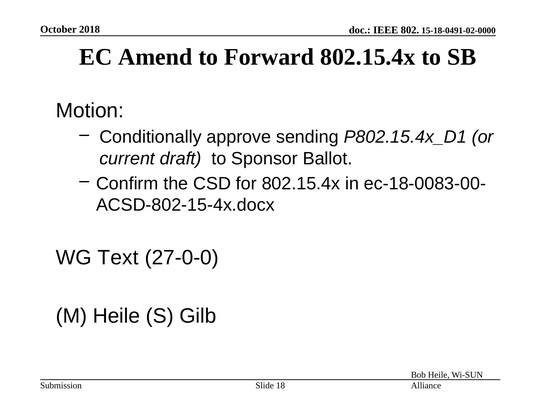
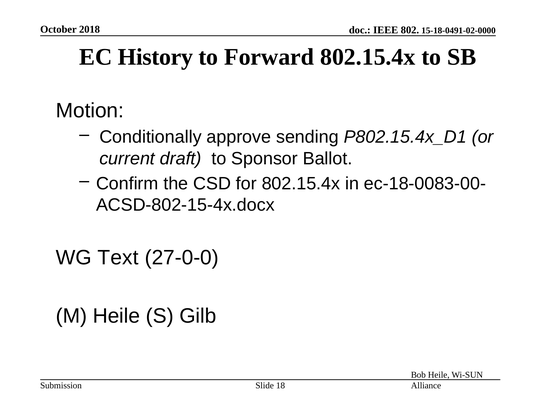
Amend: Amend -> History
